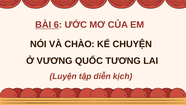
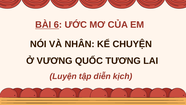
CHÀO: CHÀO -> NHÂN
